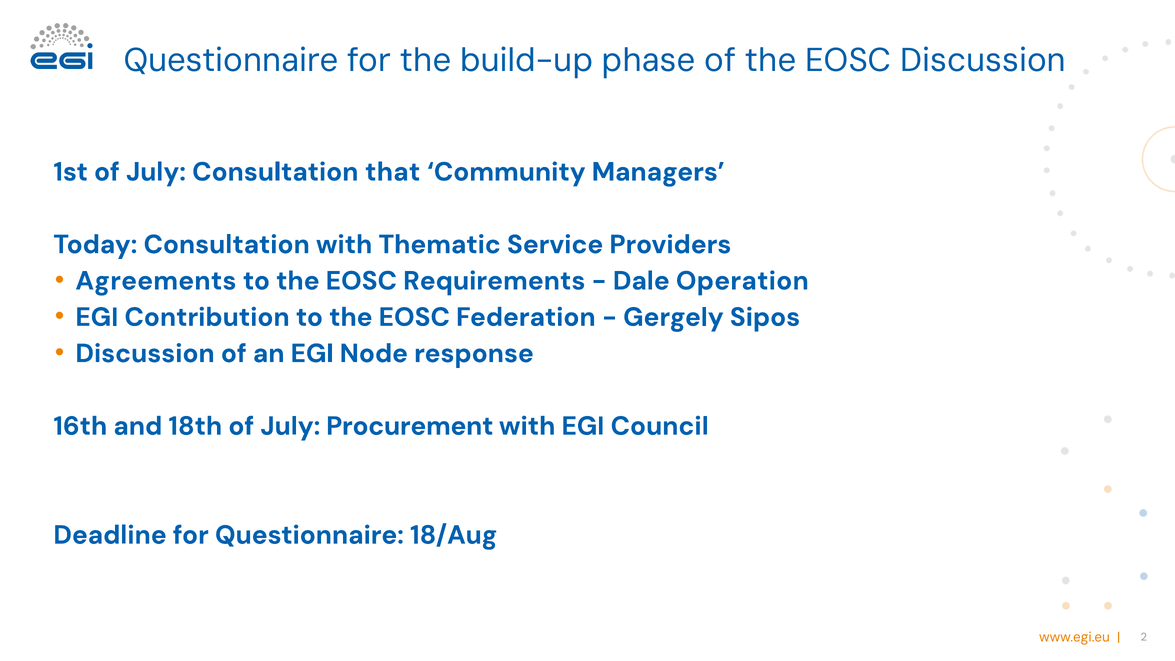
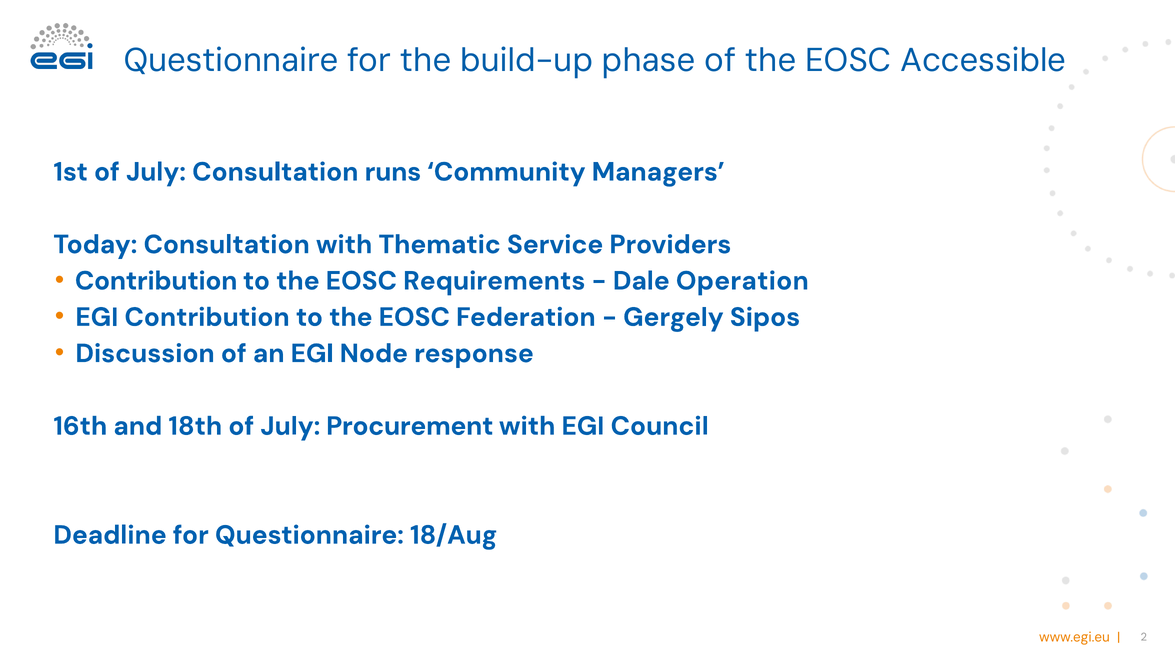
EOSC Discussion: Discussion -> Accessible
that: that -> runs
Agreements at (156, 281): Agreements -> Contribution
